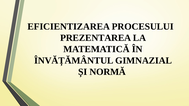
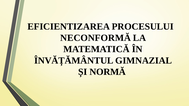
PREZENTAREA: PREZENTAREA -> NECONFORMĂ
